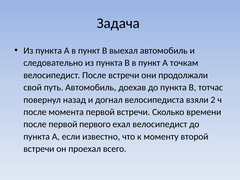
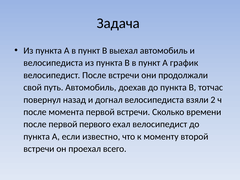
следовательно at (53, 63): следовательно -> велосипедиста
точкам: точкам -> график
